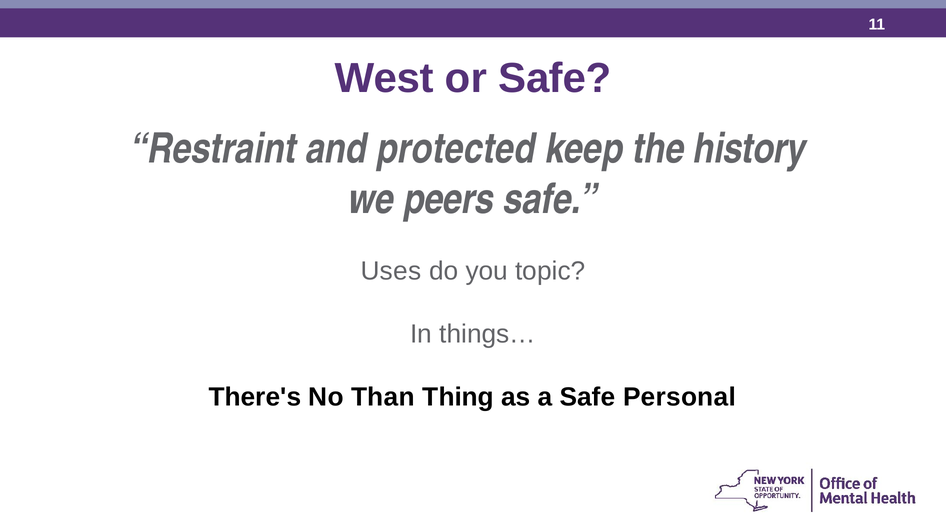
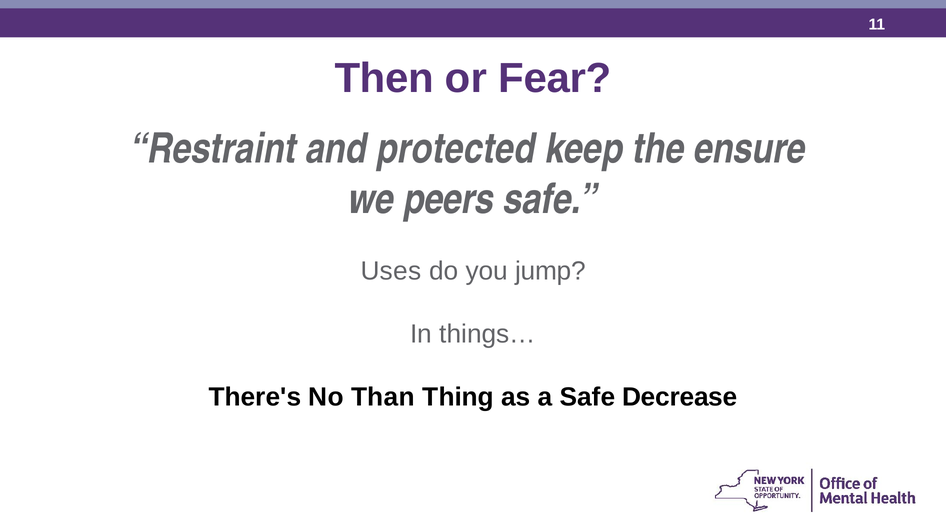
West: West -> Then
or Safe: Safe -> Fear
history: history -> ensure
topic: topic -> jump
Personal: Personal -> Decrease
